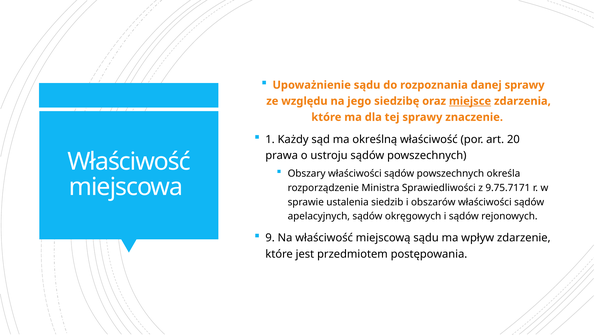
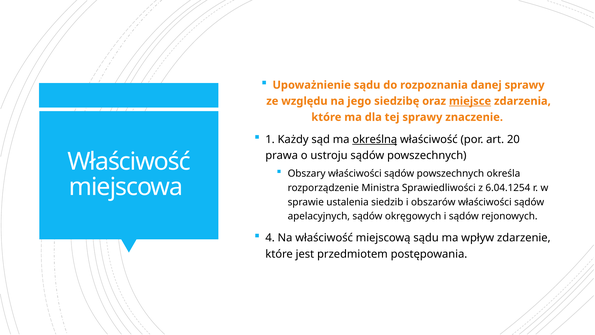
określną underline: none -> present
9.75.7171: 9.75.7171 -> 6.04.1254
9: 9 -> 4
